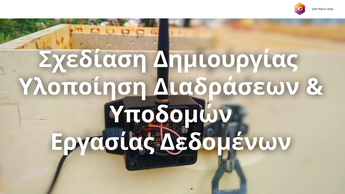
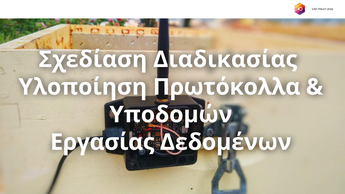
Δημιουργίας: Δημιουργίας -> Διαδικασίας
Διαδράσεων: Διαδράσεων -> Πρωτόκολλα
